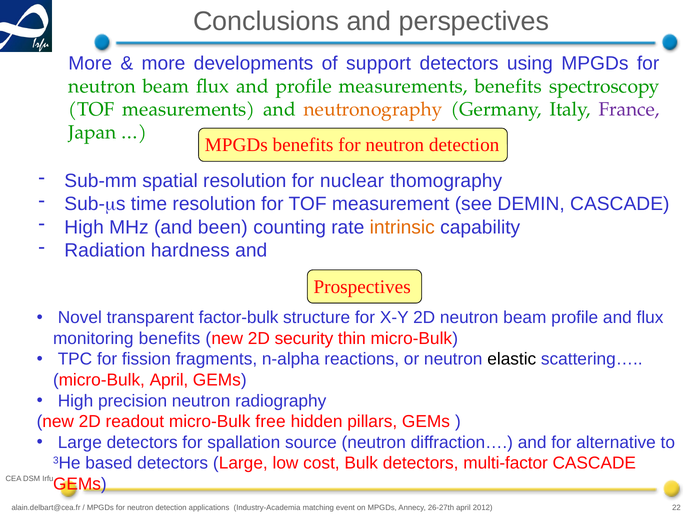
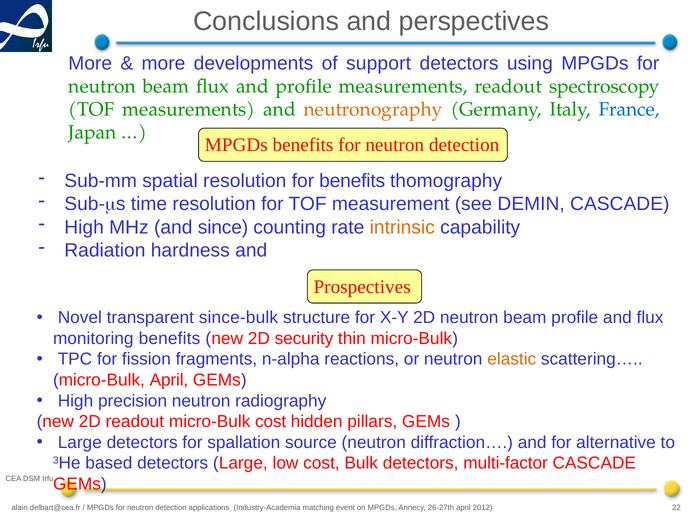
measurements benefits: benefits -> readout
France colour: purple -> blue
for nuclear: nuclear -> benefits
been: been -> since
factor-bulk: factor-bulk -> since-bulk
elastic colour: black -> orange
micro-Bulk free: free -> cost
